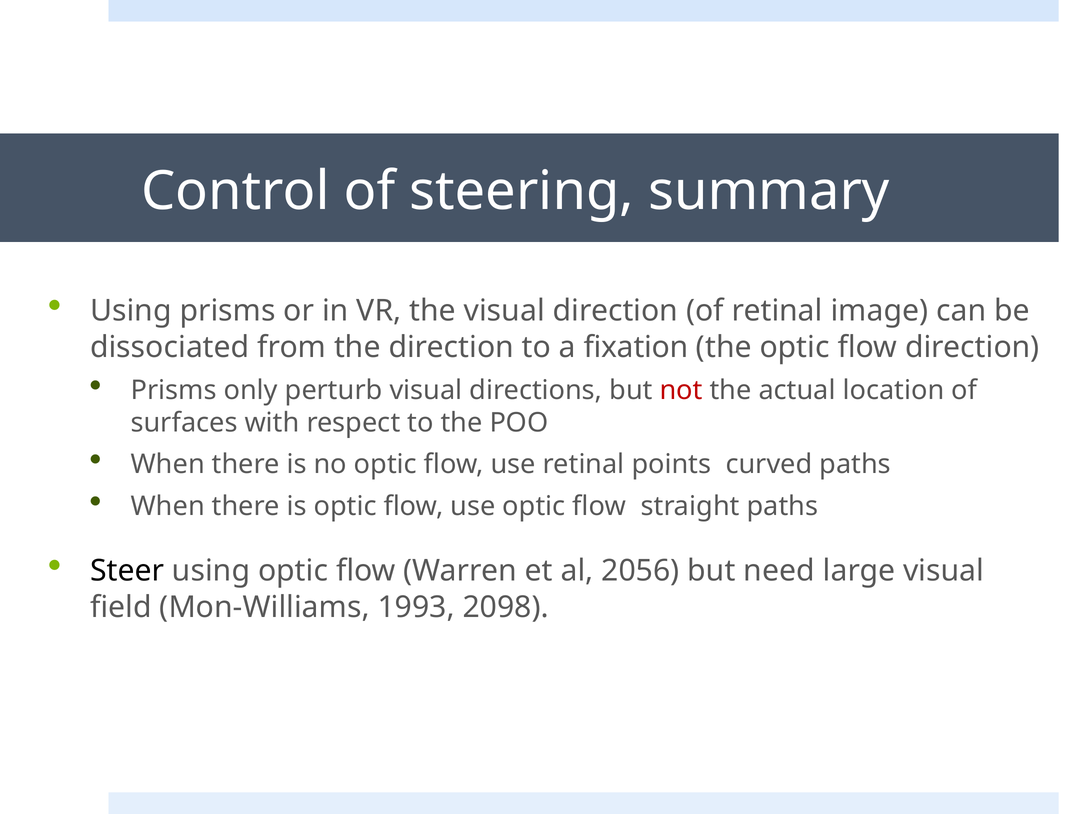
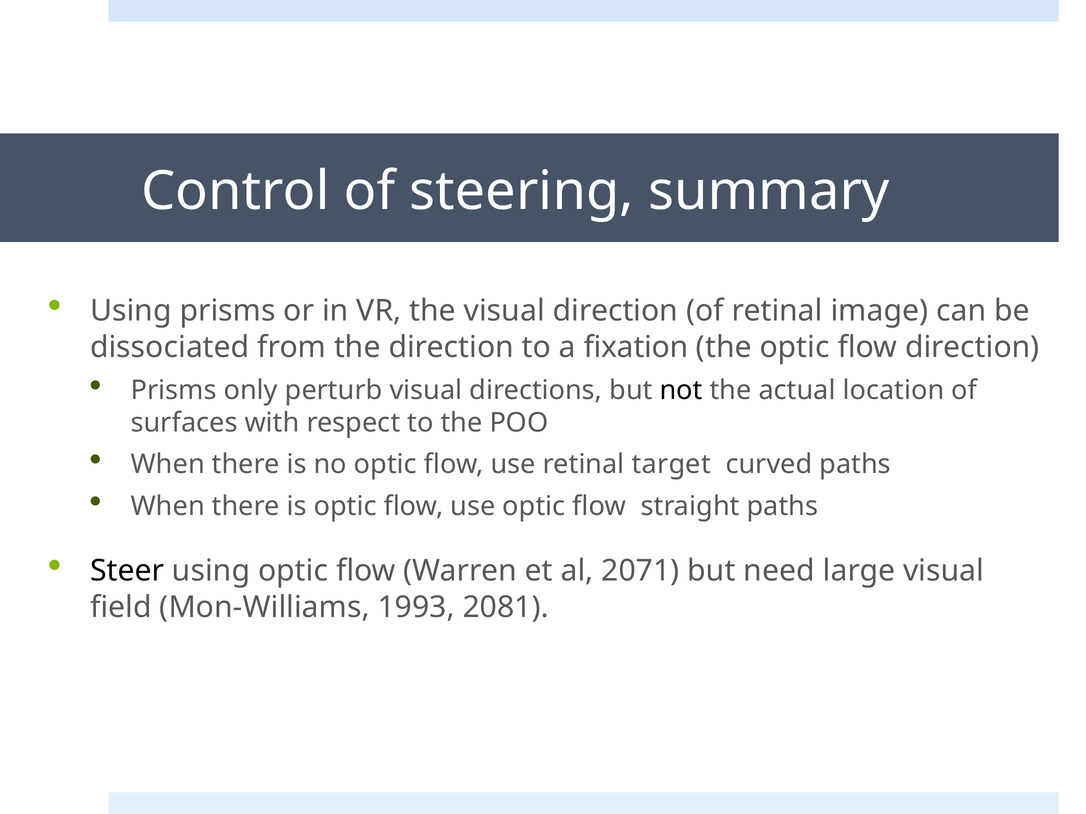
not colour: red -> black
points: points -> target
2056: 2056 -> 2071
2098: 2098 -> 2081
